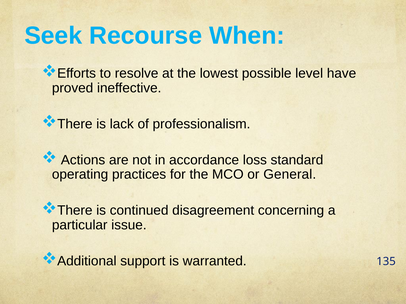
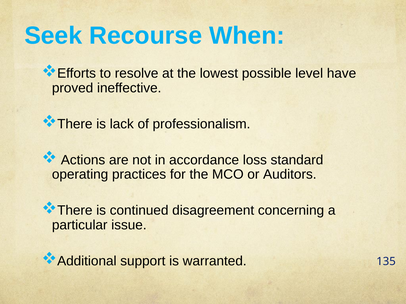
General: General -> Auditors
